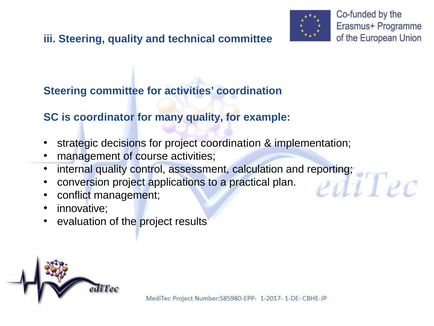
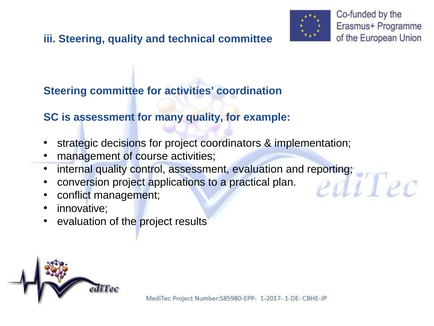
is coordinator: coordinator -> assessment
project coordination: coordination -> coordinators
assessment calculation: calculation -> evaluation
